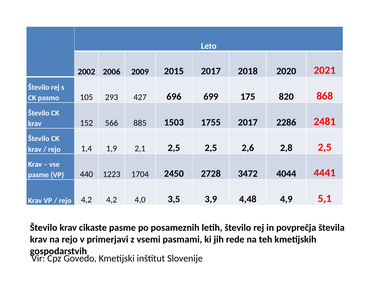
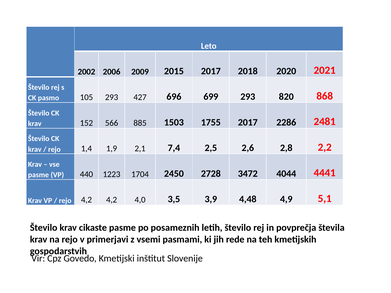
699 175: 175 -> 293
2,1 2,5: 2,5 -> 7,4
2,8 2,5: 2,5 -> 2,2
